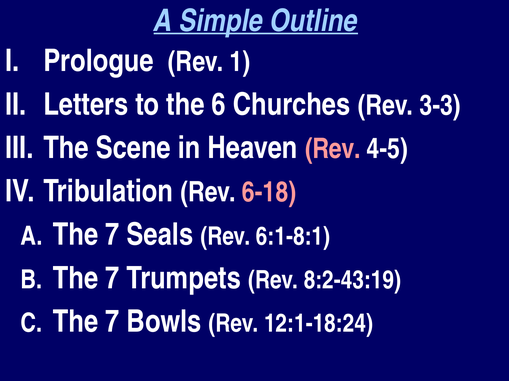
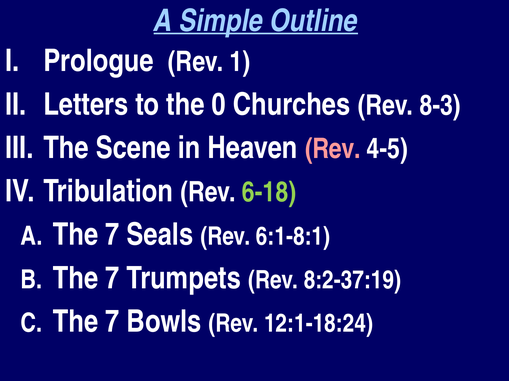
6: 6 -> 0
3-3: 3-3 -> 8-3
6-18 colour: pink -> light green
8:2-43:19: 8:2-43:19 -> 8:2-37:19
